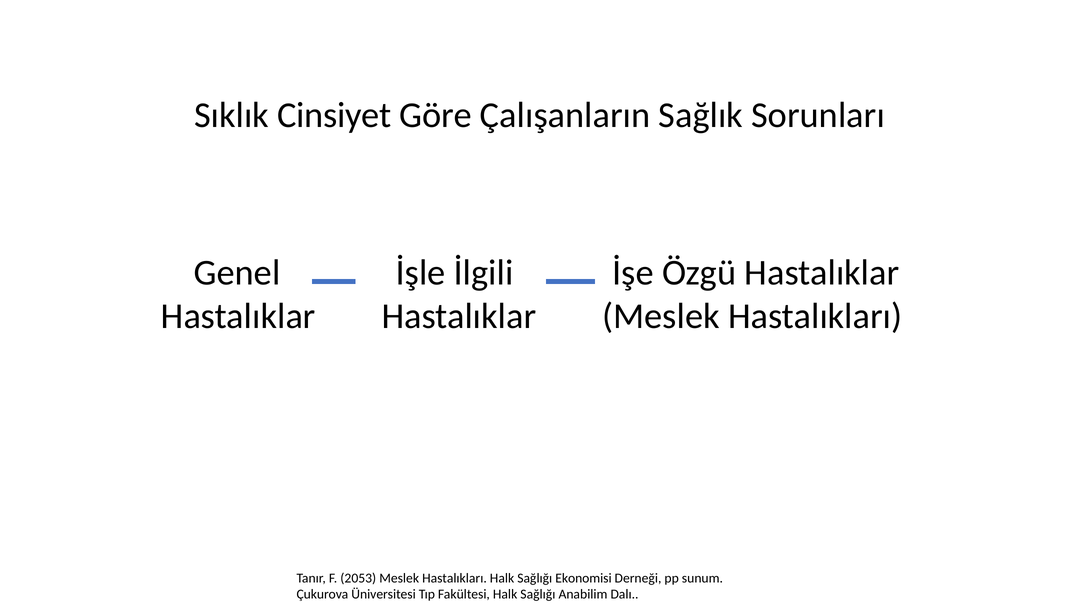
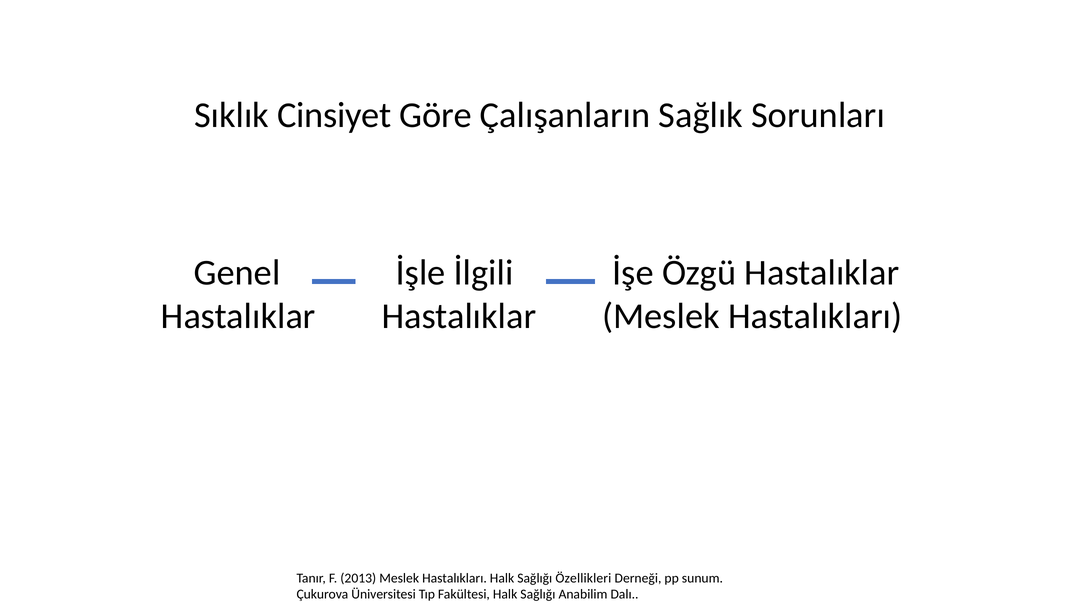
2053: 2053 -> 2013
Ekonomisi: Ekonomisi -> Özellikleri
